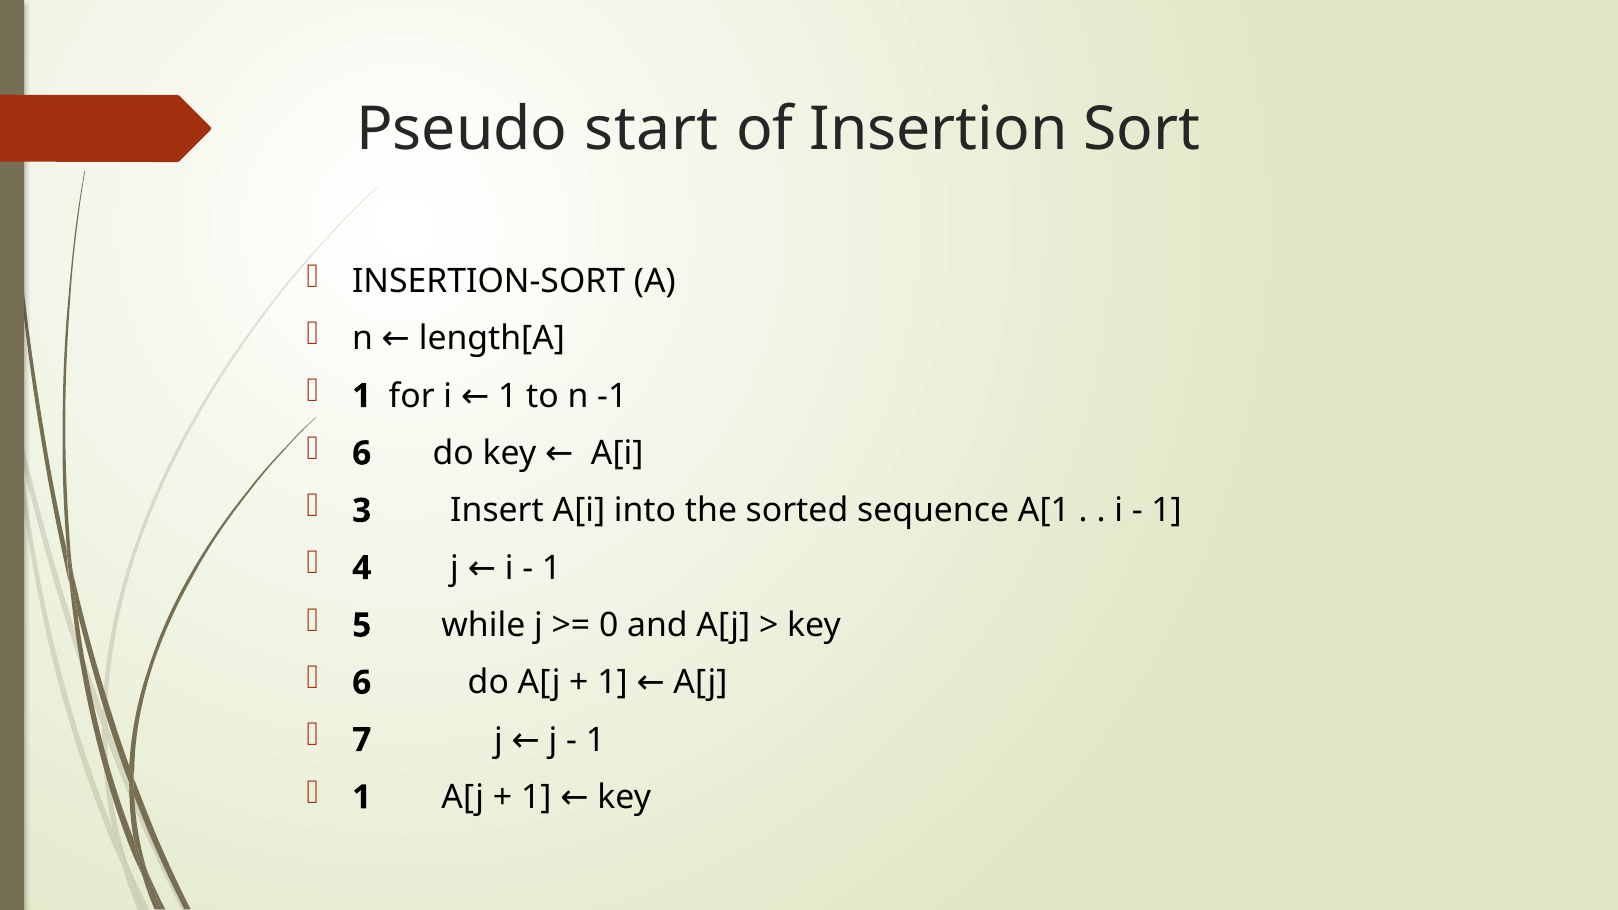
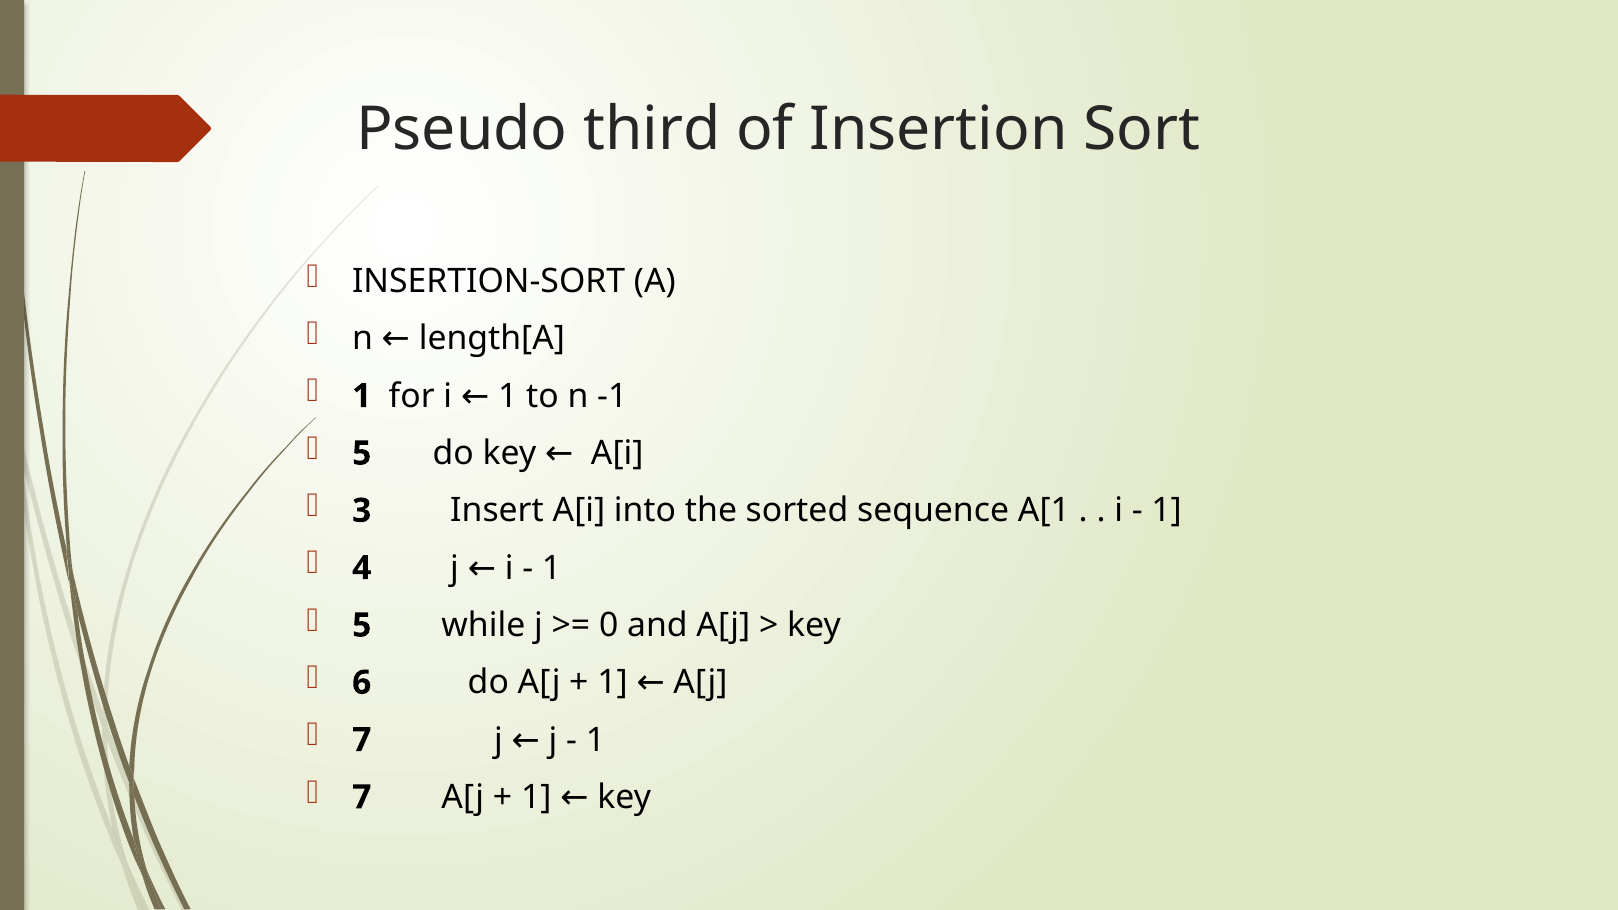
start: start -> third
6 at (362, 453): 6 -> 5
1 at (362, 797): 1 -> 7
